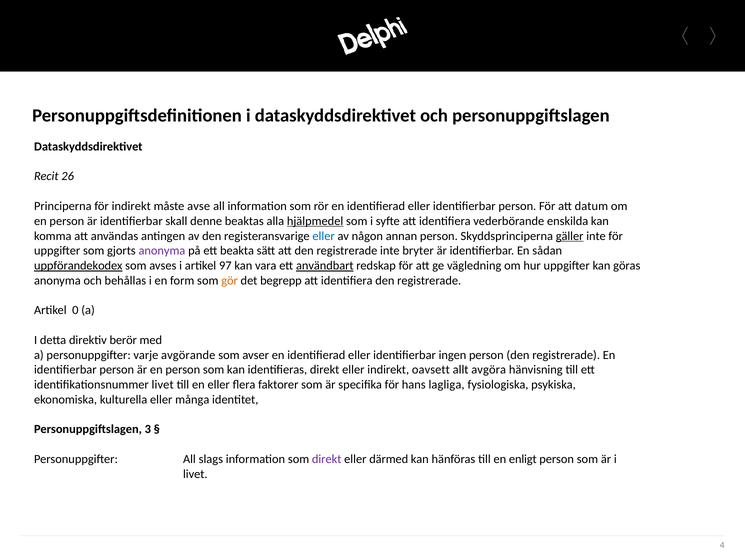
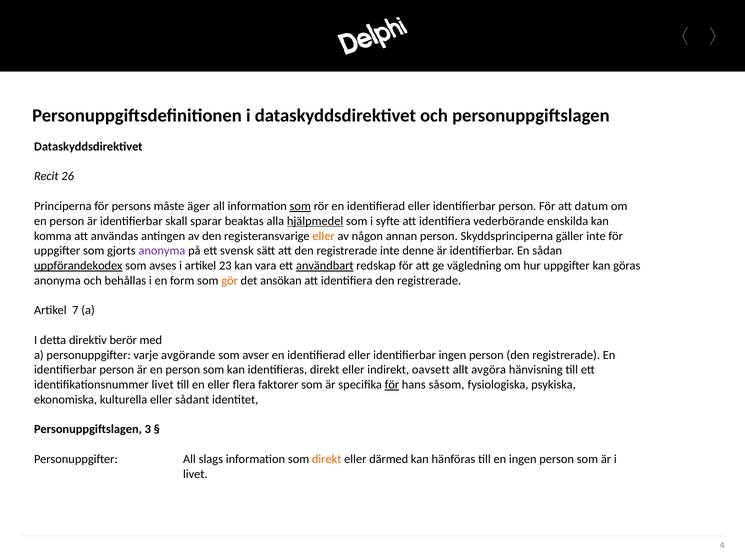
för indirekt: indirekt -> persons
avse: avse -> äger
som at (300, 206) underline: none -> present
denne: denne -> sparar
eller at (324, 236) colour: blue -> orange
gäller underline: present -> none
beakta: beakta -> svensk
bryter: bryter -> denne
97: 97 -> 23
begrepp: begrepp -> ansökan
0: 0 -> 7
för at (392, 385) underline: none -> present
lagliga: lagliga -> såsom
många: många -> sådant
direkt at (327, 460) colour: purple -> orange
en enligt: enligt -> ingen
